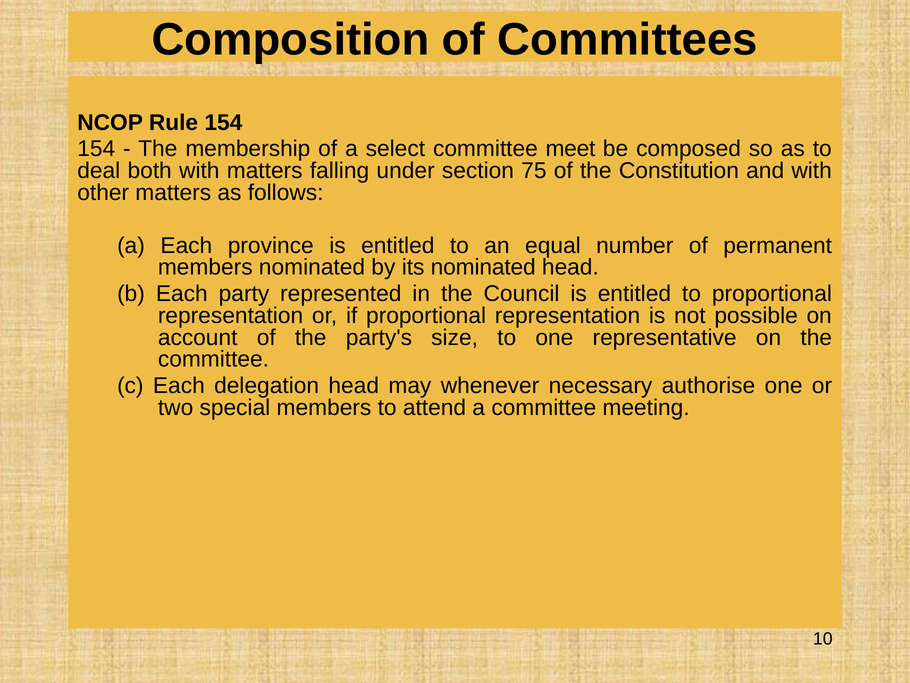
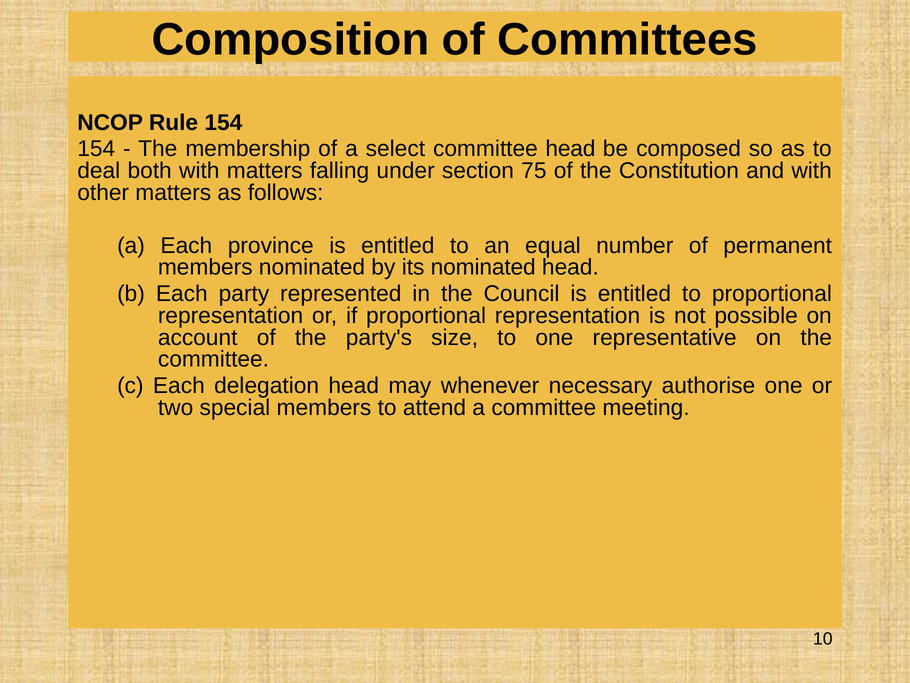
committee meet: meet -> head
